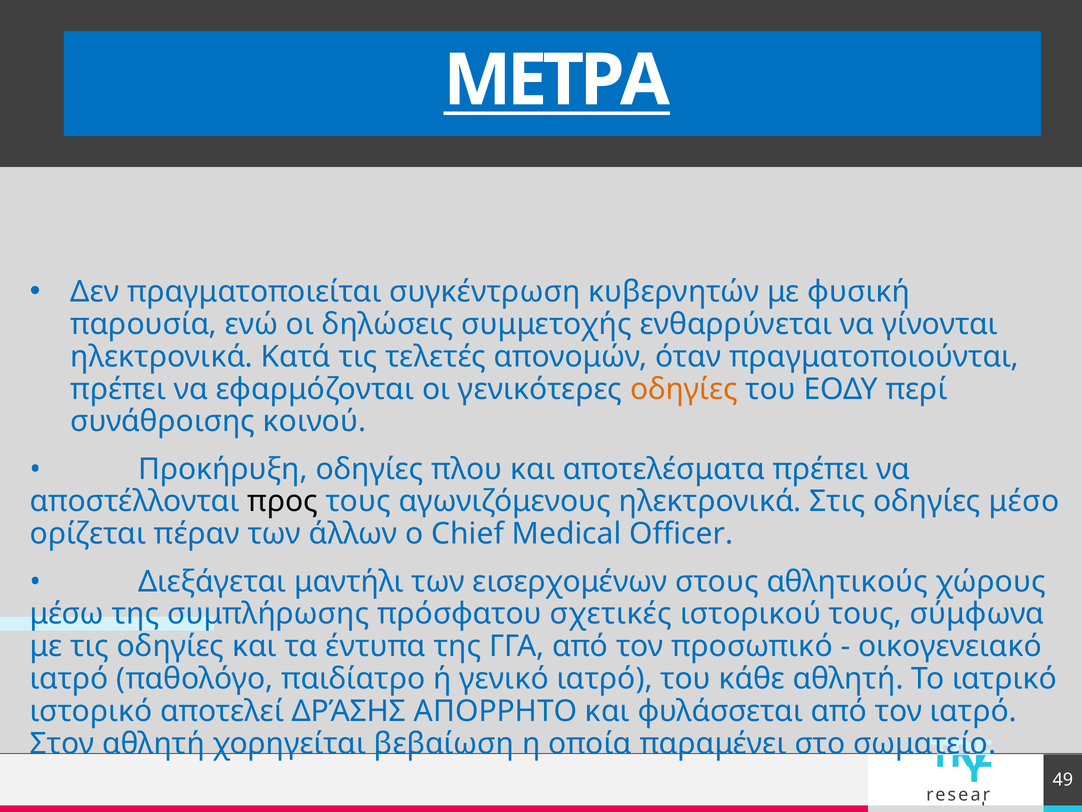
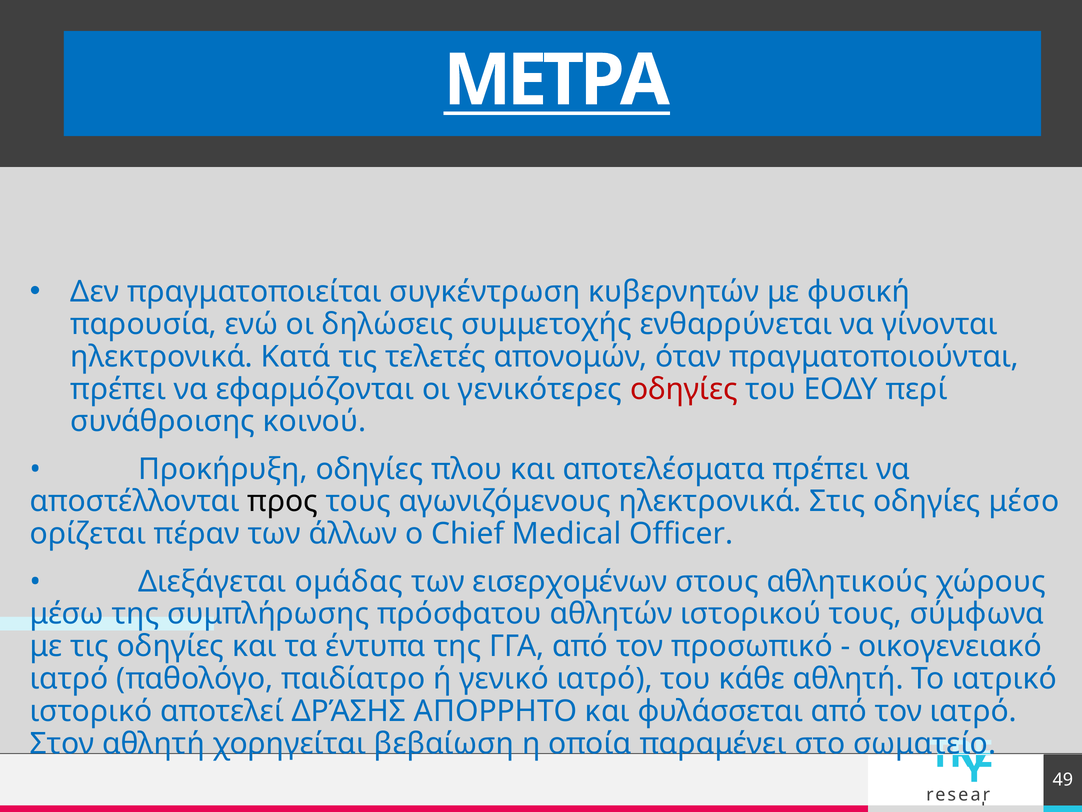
οδηγίες at (684, 389) colour: orange -> red
μαντήλι: μαντήλι -> ομάδας
σχετικές: σχετικές -> αθλητών
